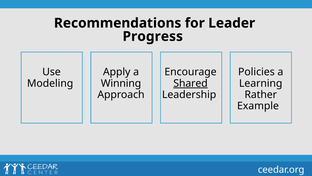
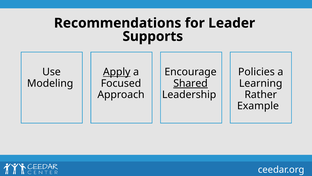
Progress: Progress -> Supports
Apply underline: none -> present
Winning: Winning -> Focused
